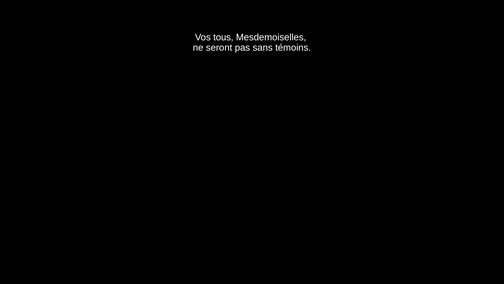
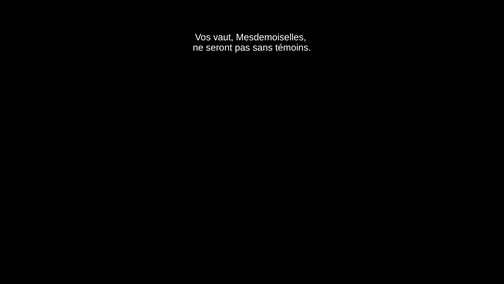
tous: tous -> vaut
